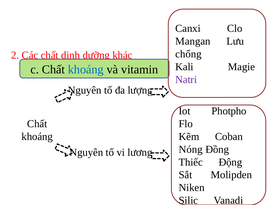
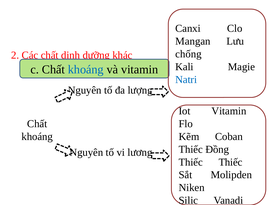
Natri colour: purple -> blue
Iot Photpho: Photpho -> Vitamin
Nóng at (191, 149): Nóng -> Thiếc
Thiếc Động: Động -> Thiếc
